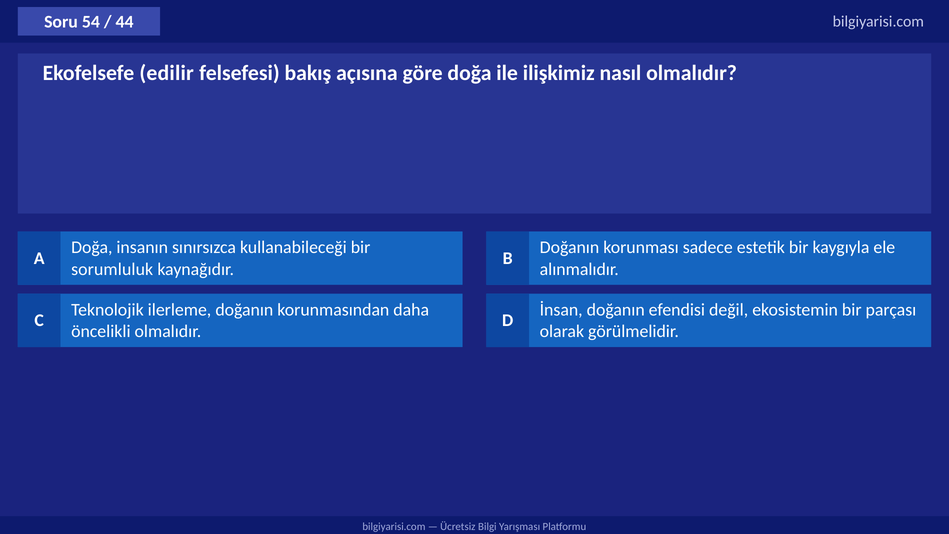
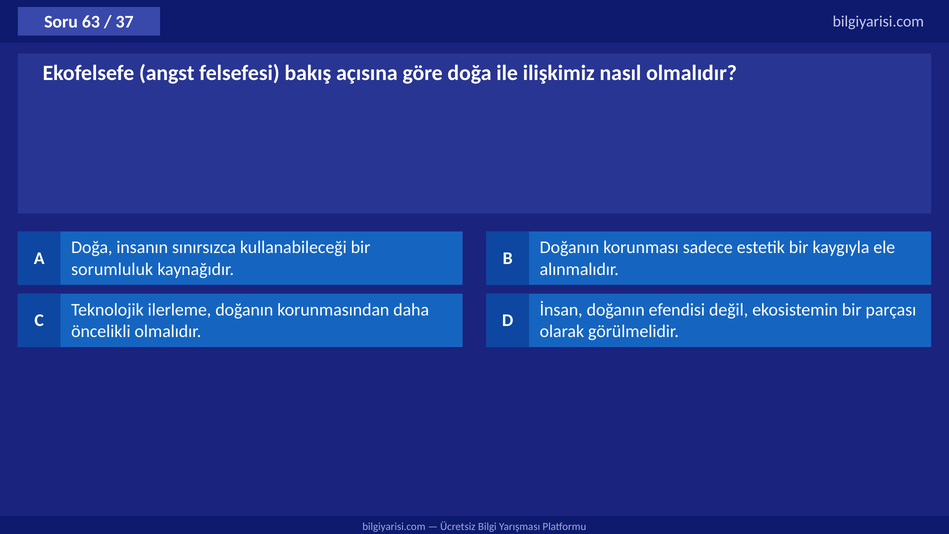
54: 54 -> 63
44: 44 -> 37
edilir: edilir -> angst
